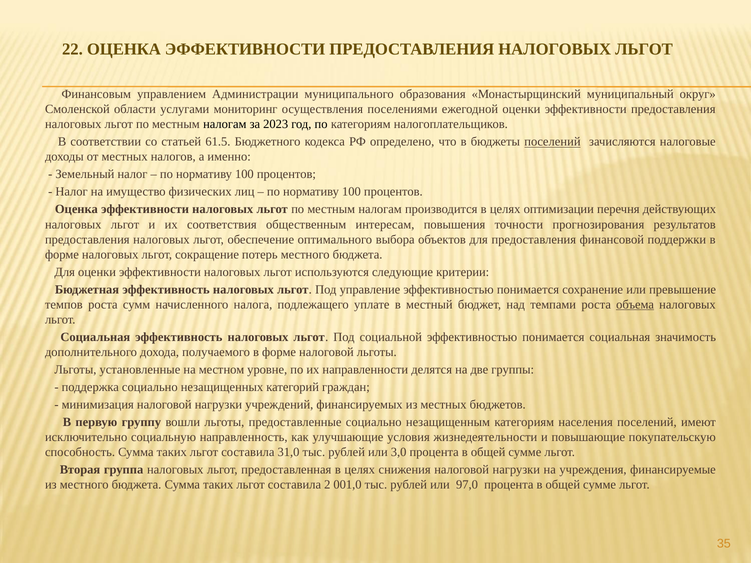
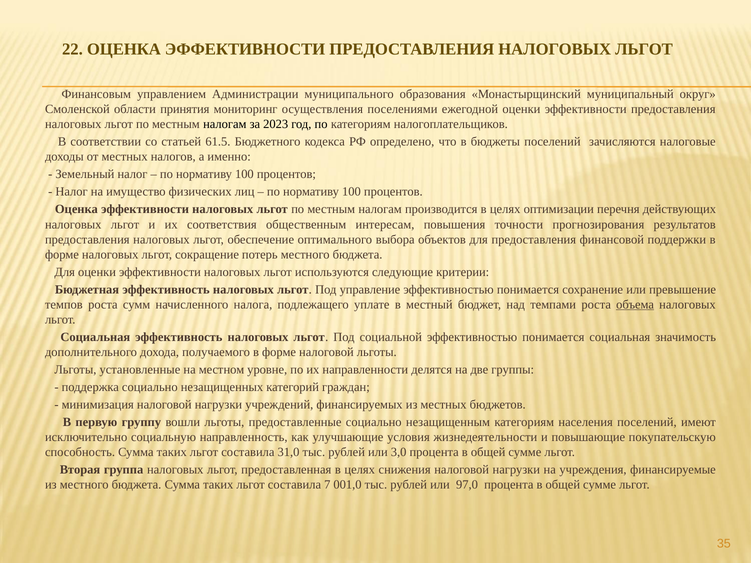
услугами: услугами -> принятия
поселений at (552, 142) underline: present -> none
2: 2 -> 7
